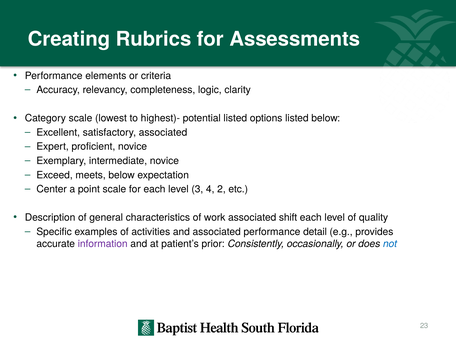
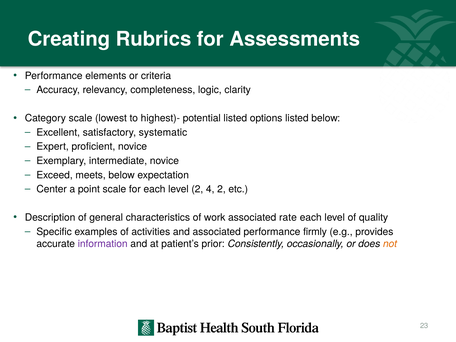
satisfactory associated: associated -> systematic
level 3: 3 -> 2
shift: shift -> rate
detail: detail -> firmly
not colour: blue -> orange
